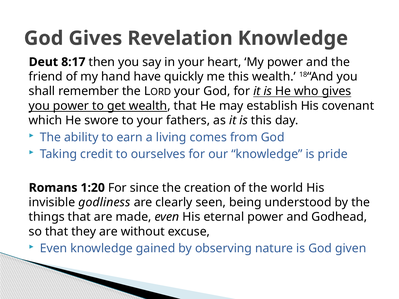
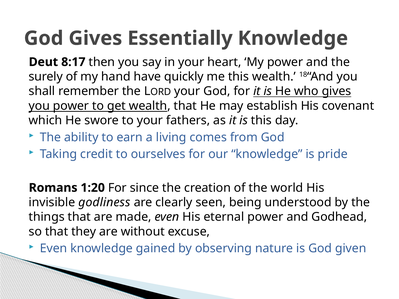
Revelation: Revelation -> Essentially
friend: friend -> surely
